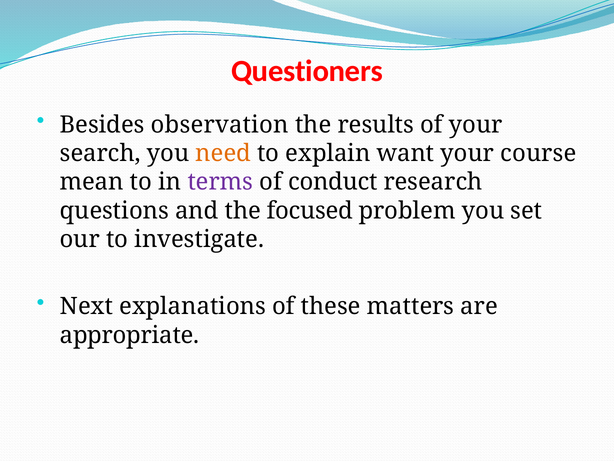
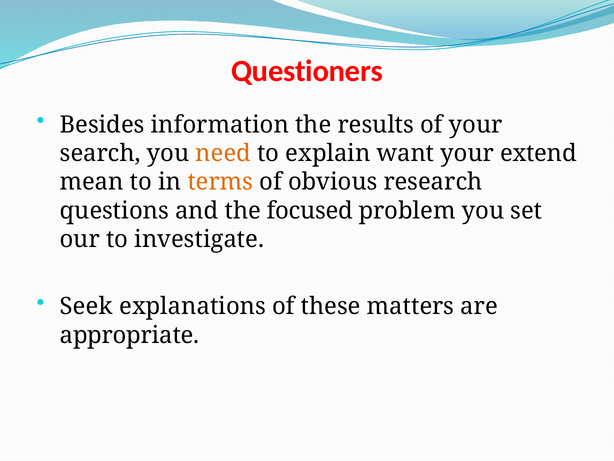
observation: observation -> information
course: course -> extend
terms colour: purple -> orange
conduct: conduct -> obvious
Next: Next -> Seek
